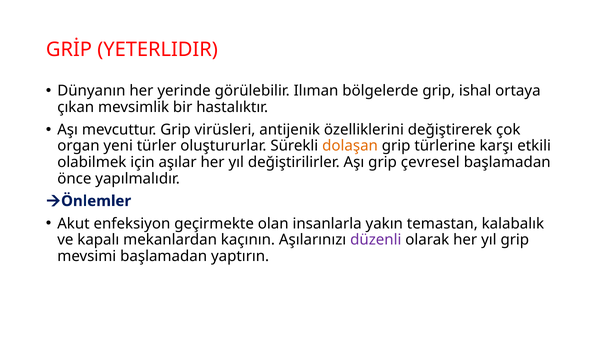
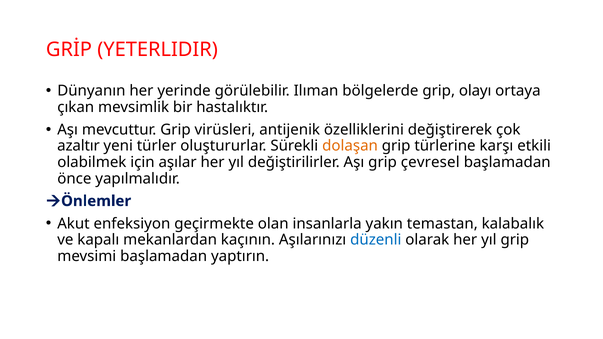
ishal: ishal -> olayı
organ: organ -> azaltır
düzenli colour: purple -> blue
